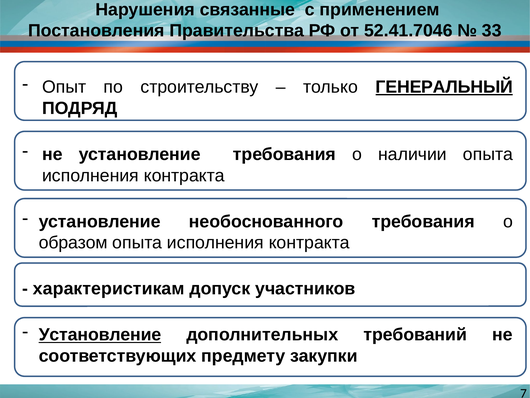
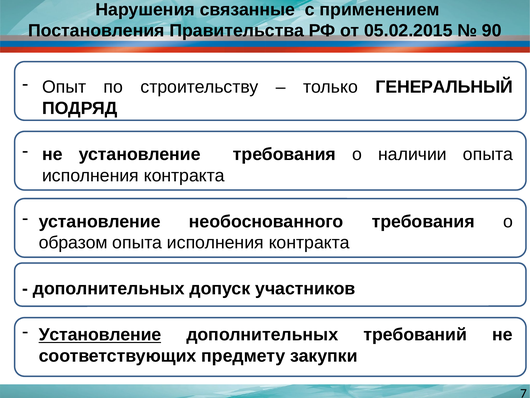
52.41.7046: 52.41.7046 -> 05.02.2015
33: 33 -> 90
ГЕНЕРАЛЬНЫЙ underline: present -> none
характеристикам at (109, 288): характеристикам -> дополнительных
